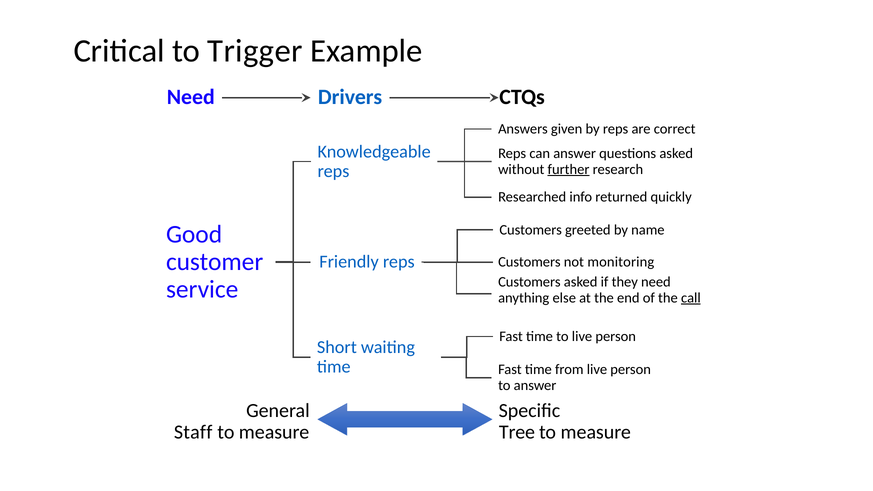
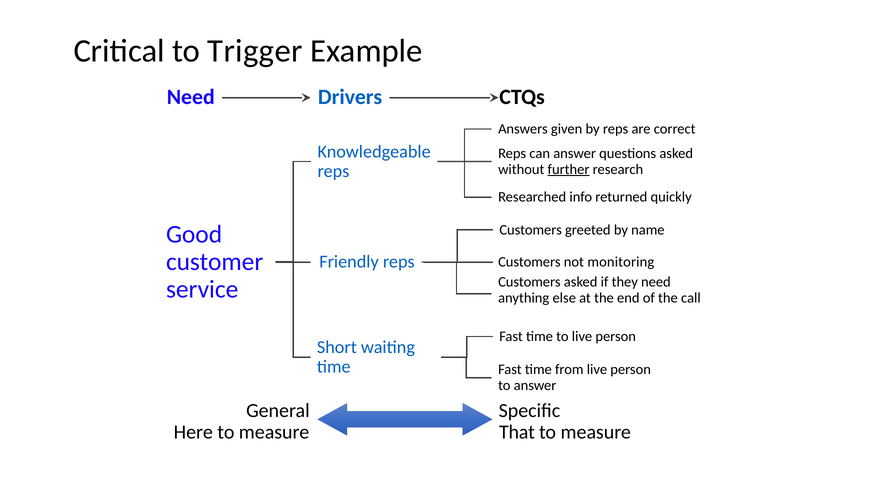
call underline: present -> none
Staff: Staff -> Here
measure Tree: Tree -> That
